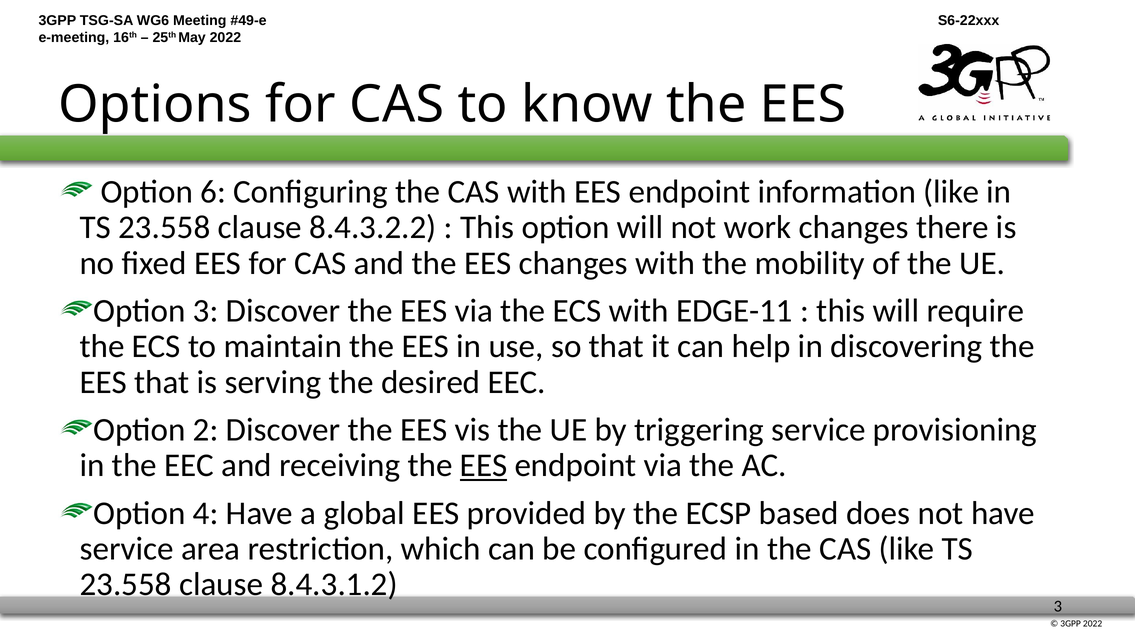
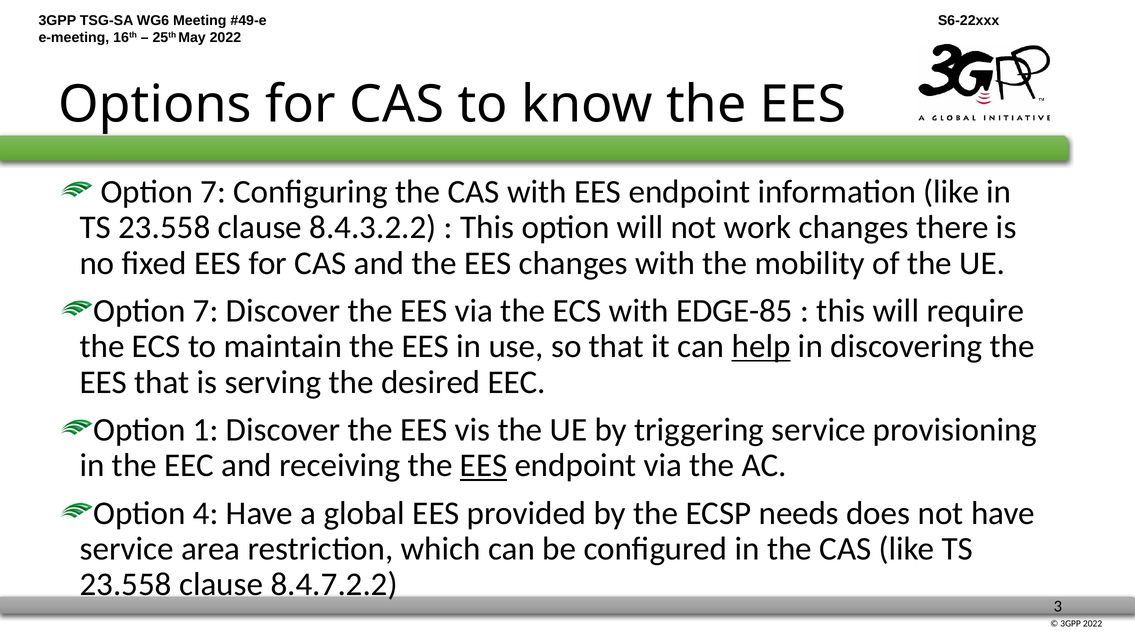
6 at (213, 192): 6 -> 7
3 at (206, 311): 3 -> 7
EDGE-11: EDGE-11 -> EDGE-85
help underline: none -> present
2: 2 -> 1
based: based -> needs
8.4.3.1.2: 8.4.3.1.2 -> 8.4.7.2.2
